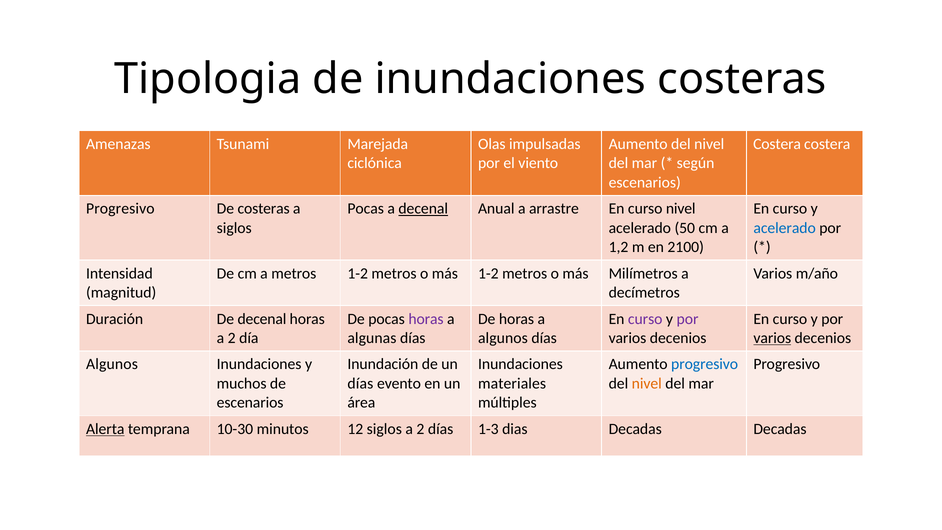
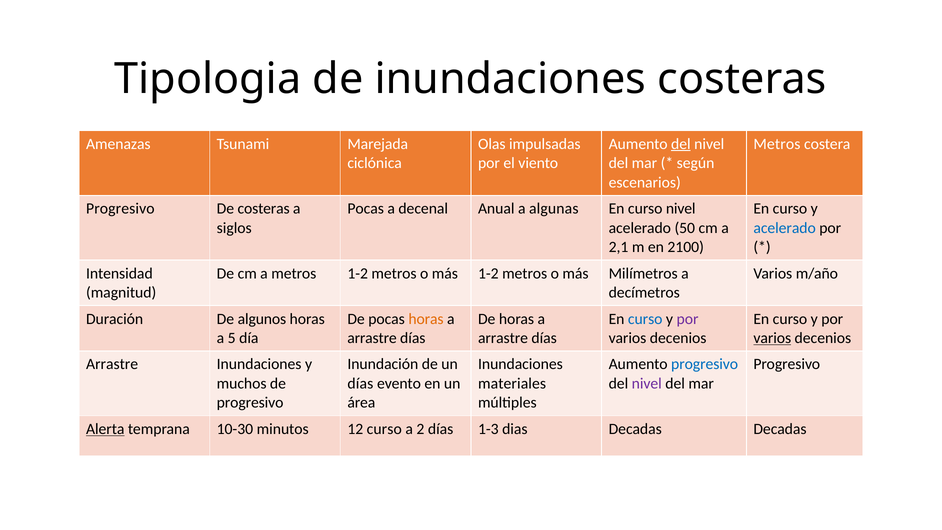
del at (681, 144) underline: none -> present
Costera at (777, 144): Costera -> Metros
decenal at (423, 209) underline: present -> none
arrastre: arrastre -> algunas
1,2: 1,2 -> 2,1
De decenal: decenal -> algunos
horas at (426, 319) colour: purple -> orange
curso at (645, 319) colour: purple -> blue
2 at (232, 338): 2 -> 5
algunas at (372, 338): algunas -> arrastre
algunos at (503, 338): algunos -> arrastre
Algunos at (112, 364): Algunos -> Arrastre
nivel at (647, 383) colour: orange -> purple
escenarios at (250, 403): escenarios -> progresivo
12 siglos: siglos -> curso
